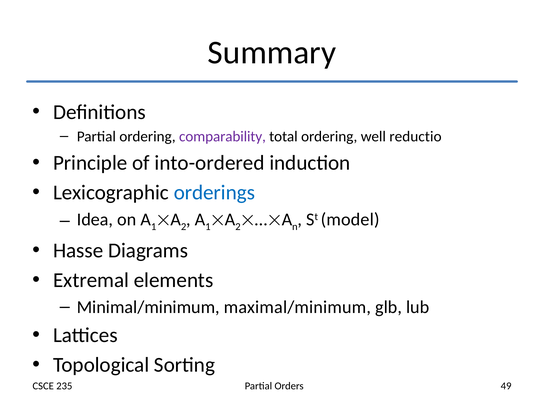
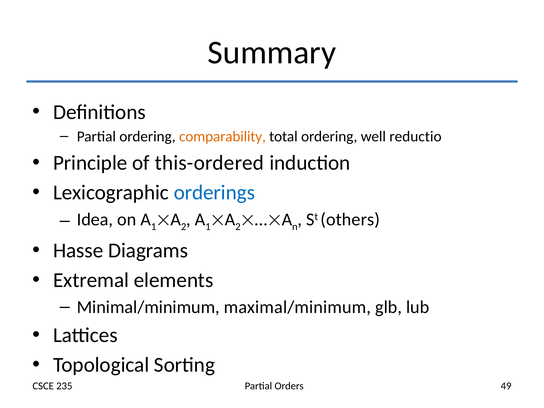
comparability colour: purple -> orange
into-ordered: into-ordered -> this-ordered
model: model -> others
